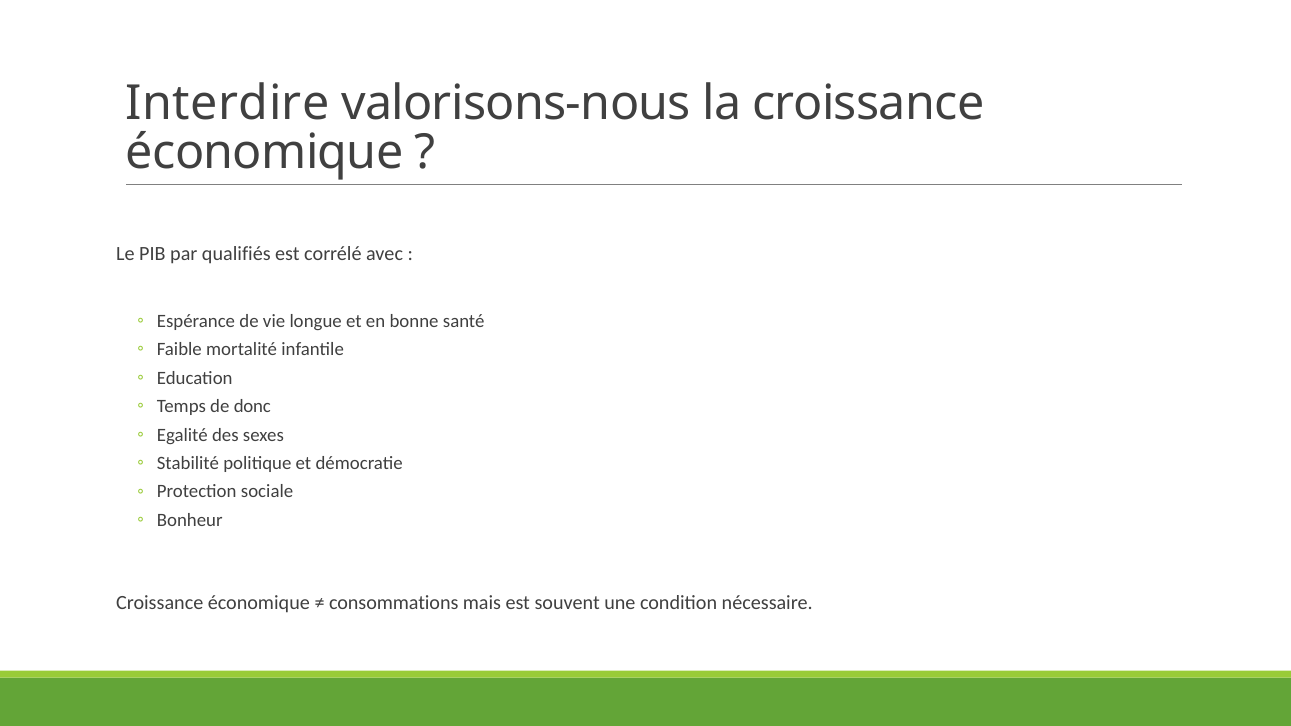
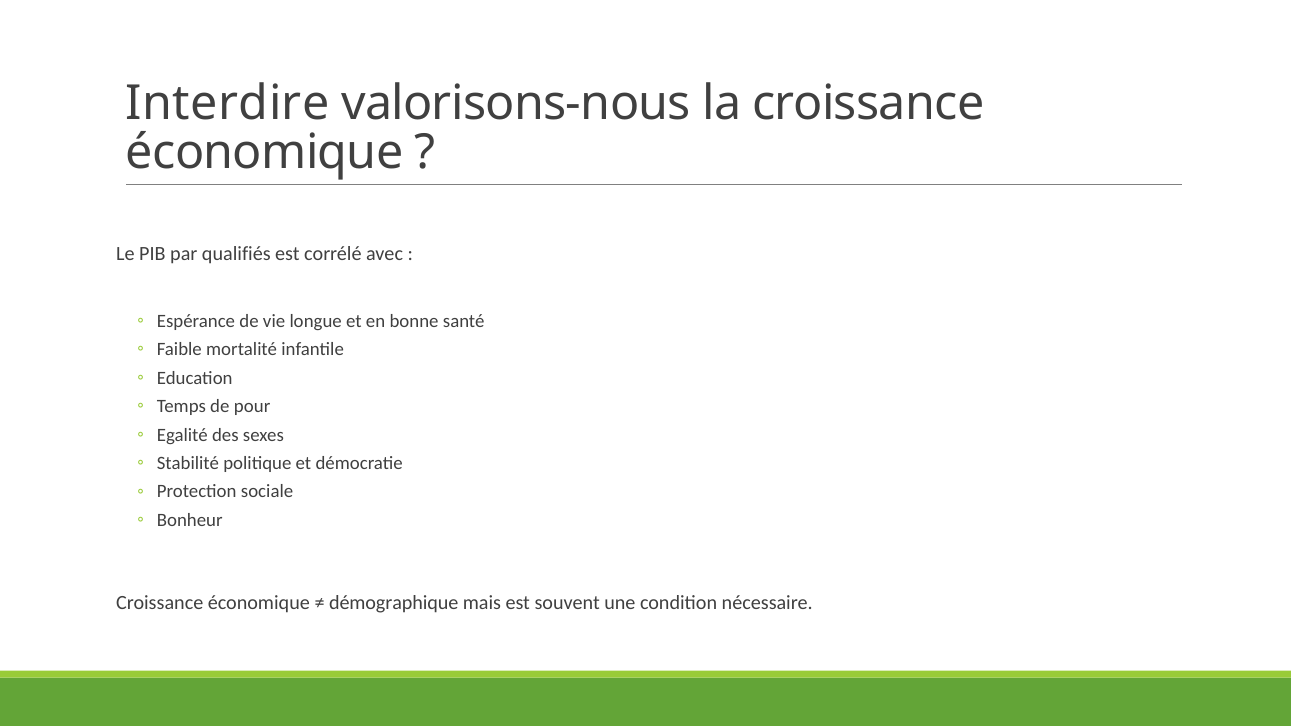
donc: donc -> pour
consommations: consommations -> démographique
